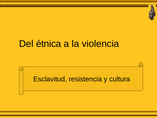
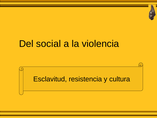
étnica: étnica -> social
